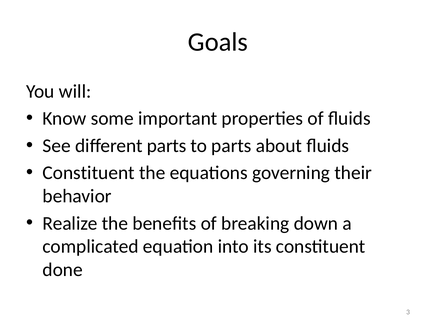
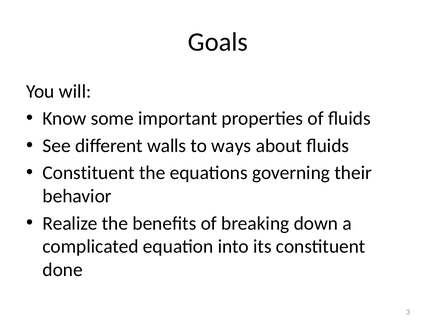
different parts: parts -> walls
to parts: parts -> ways
